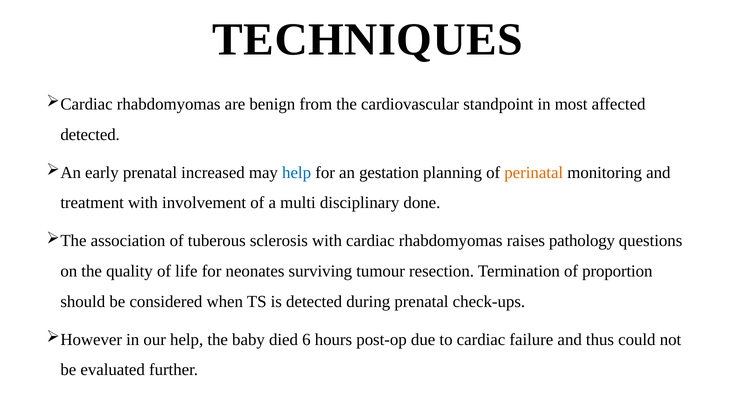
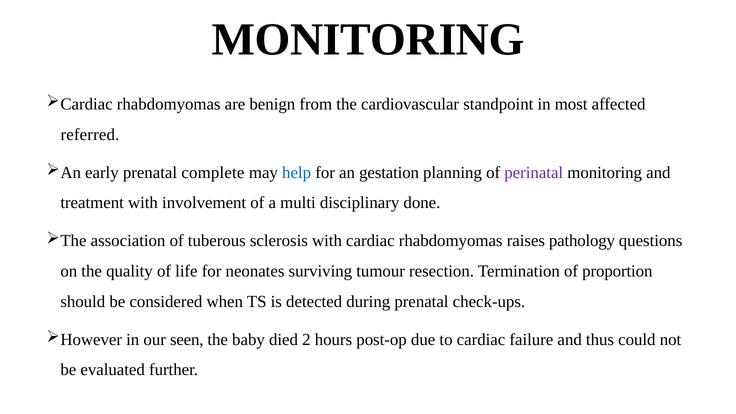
TECHNIQUES at (368, 40): TECHNIQUES -> MONITORING
detected at (90, 135): detected -> referred
increased: increased -> complete
perinatal colour: orange -> purple
our help: help -> seen
6: 6 -> 2
